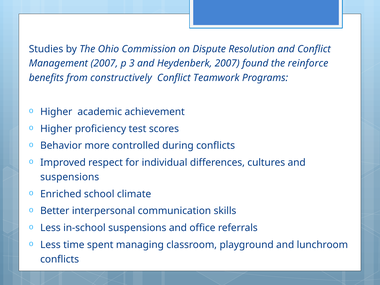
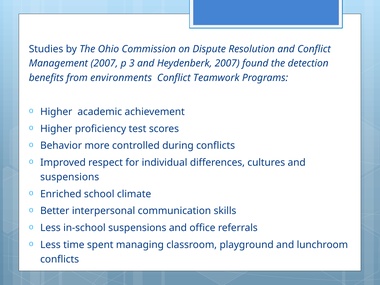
reinforce: reinforce -> detection
constructively: constructively -> environments
